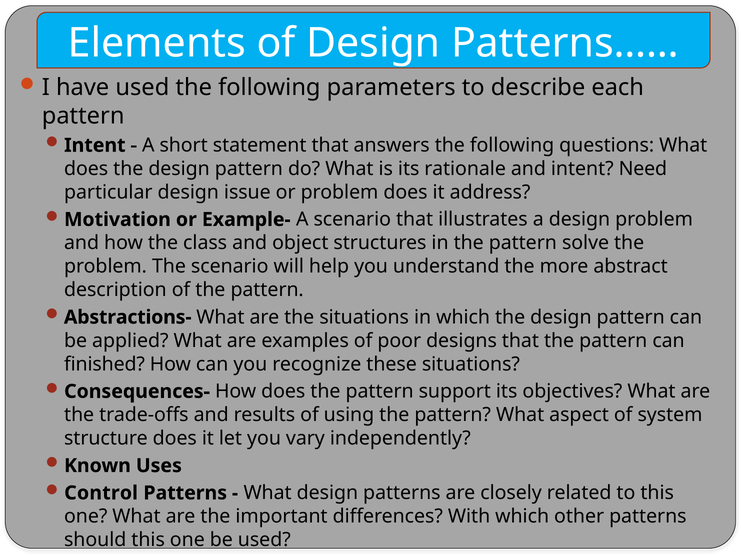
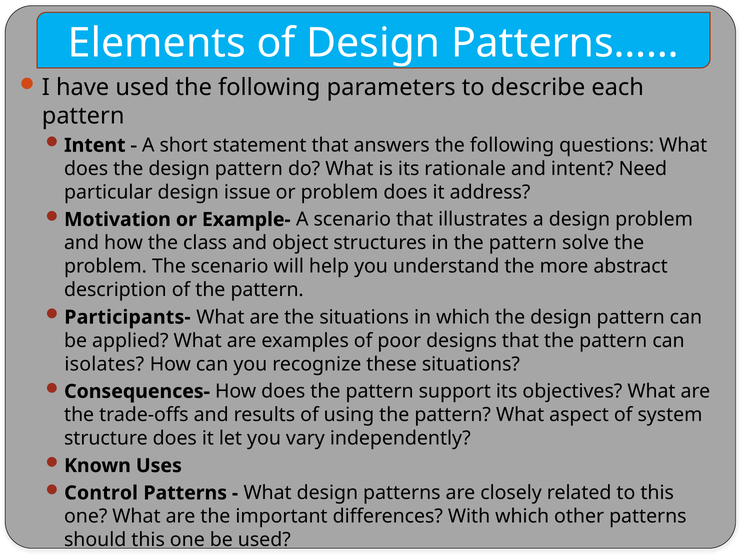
Abstractions-: Abstractions- -> Participants-
finished: finished -> isolates
